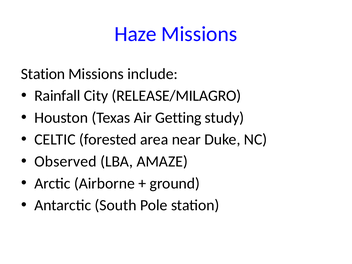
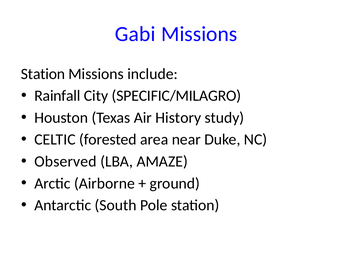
Haze: Haze -> Gabi
RELEASE/MILAGRO: RELEASE/MILAGRO -> SPECIFIC/MILAGRO
Getting: Getting -> History
